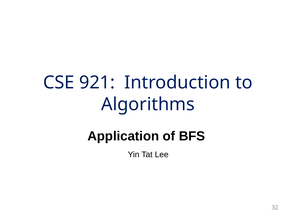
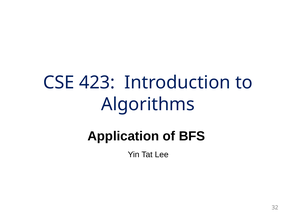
921: 921 -> 423
